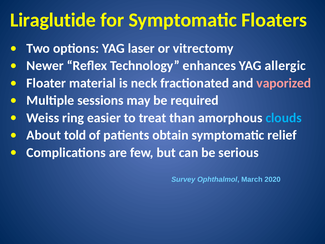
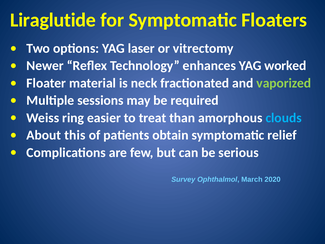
allergic: allergic -> worked
vaporized colour: pink -> light green
told: told -> this
